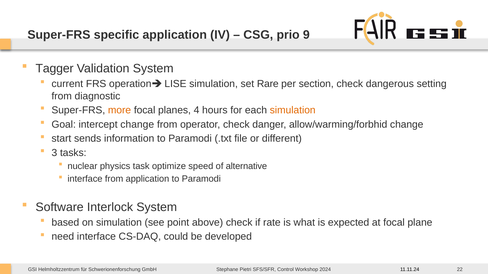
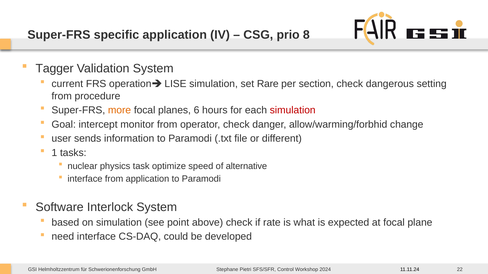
9: 9 -> 8
diagnostic: diagnostic -> procedure
4: 4 -> 6
simulation at (293, 110) colour: orange -> red
intercept change: change -> monitor
start: start -> user
3: 3 -> 1
